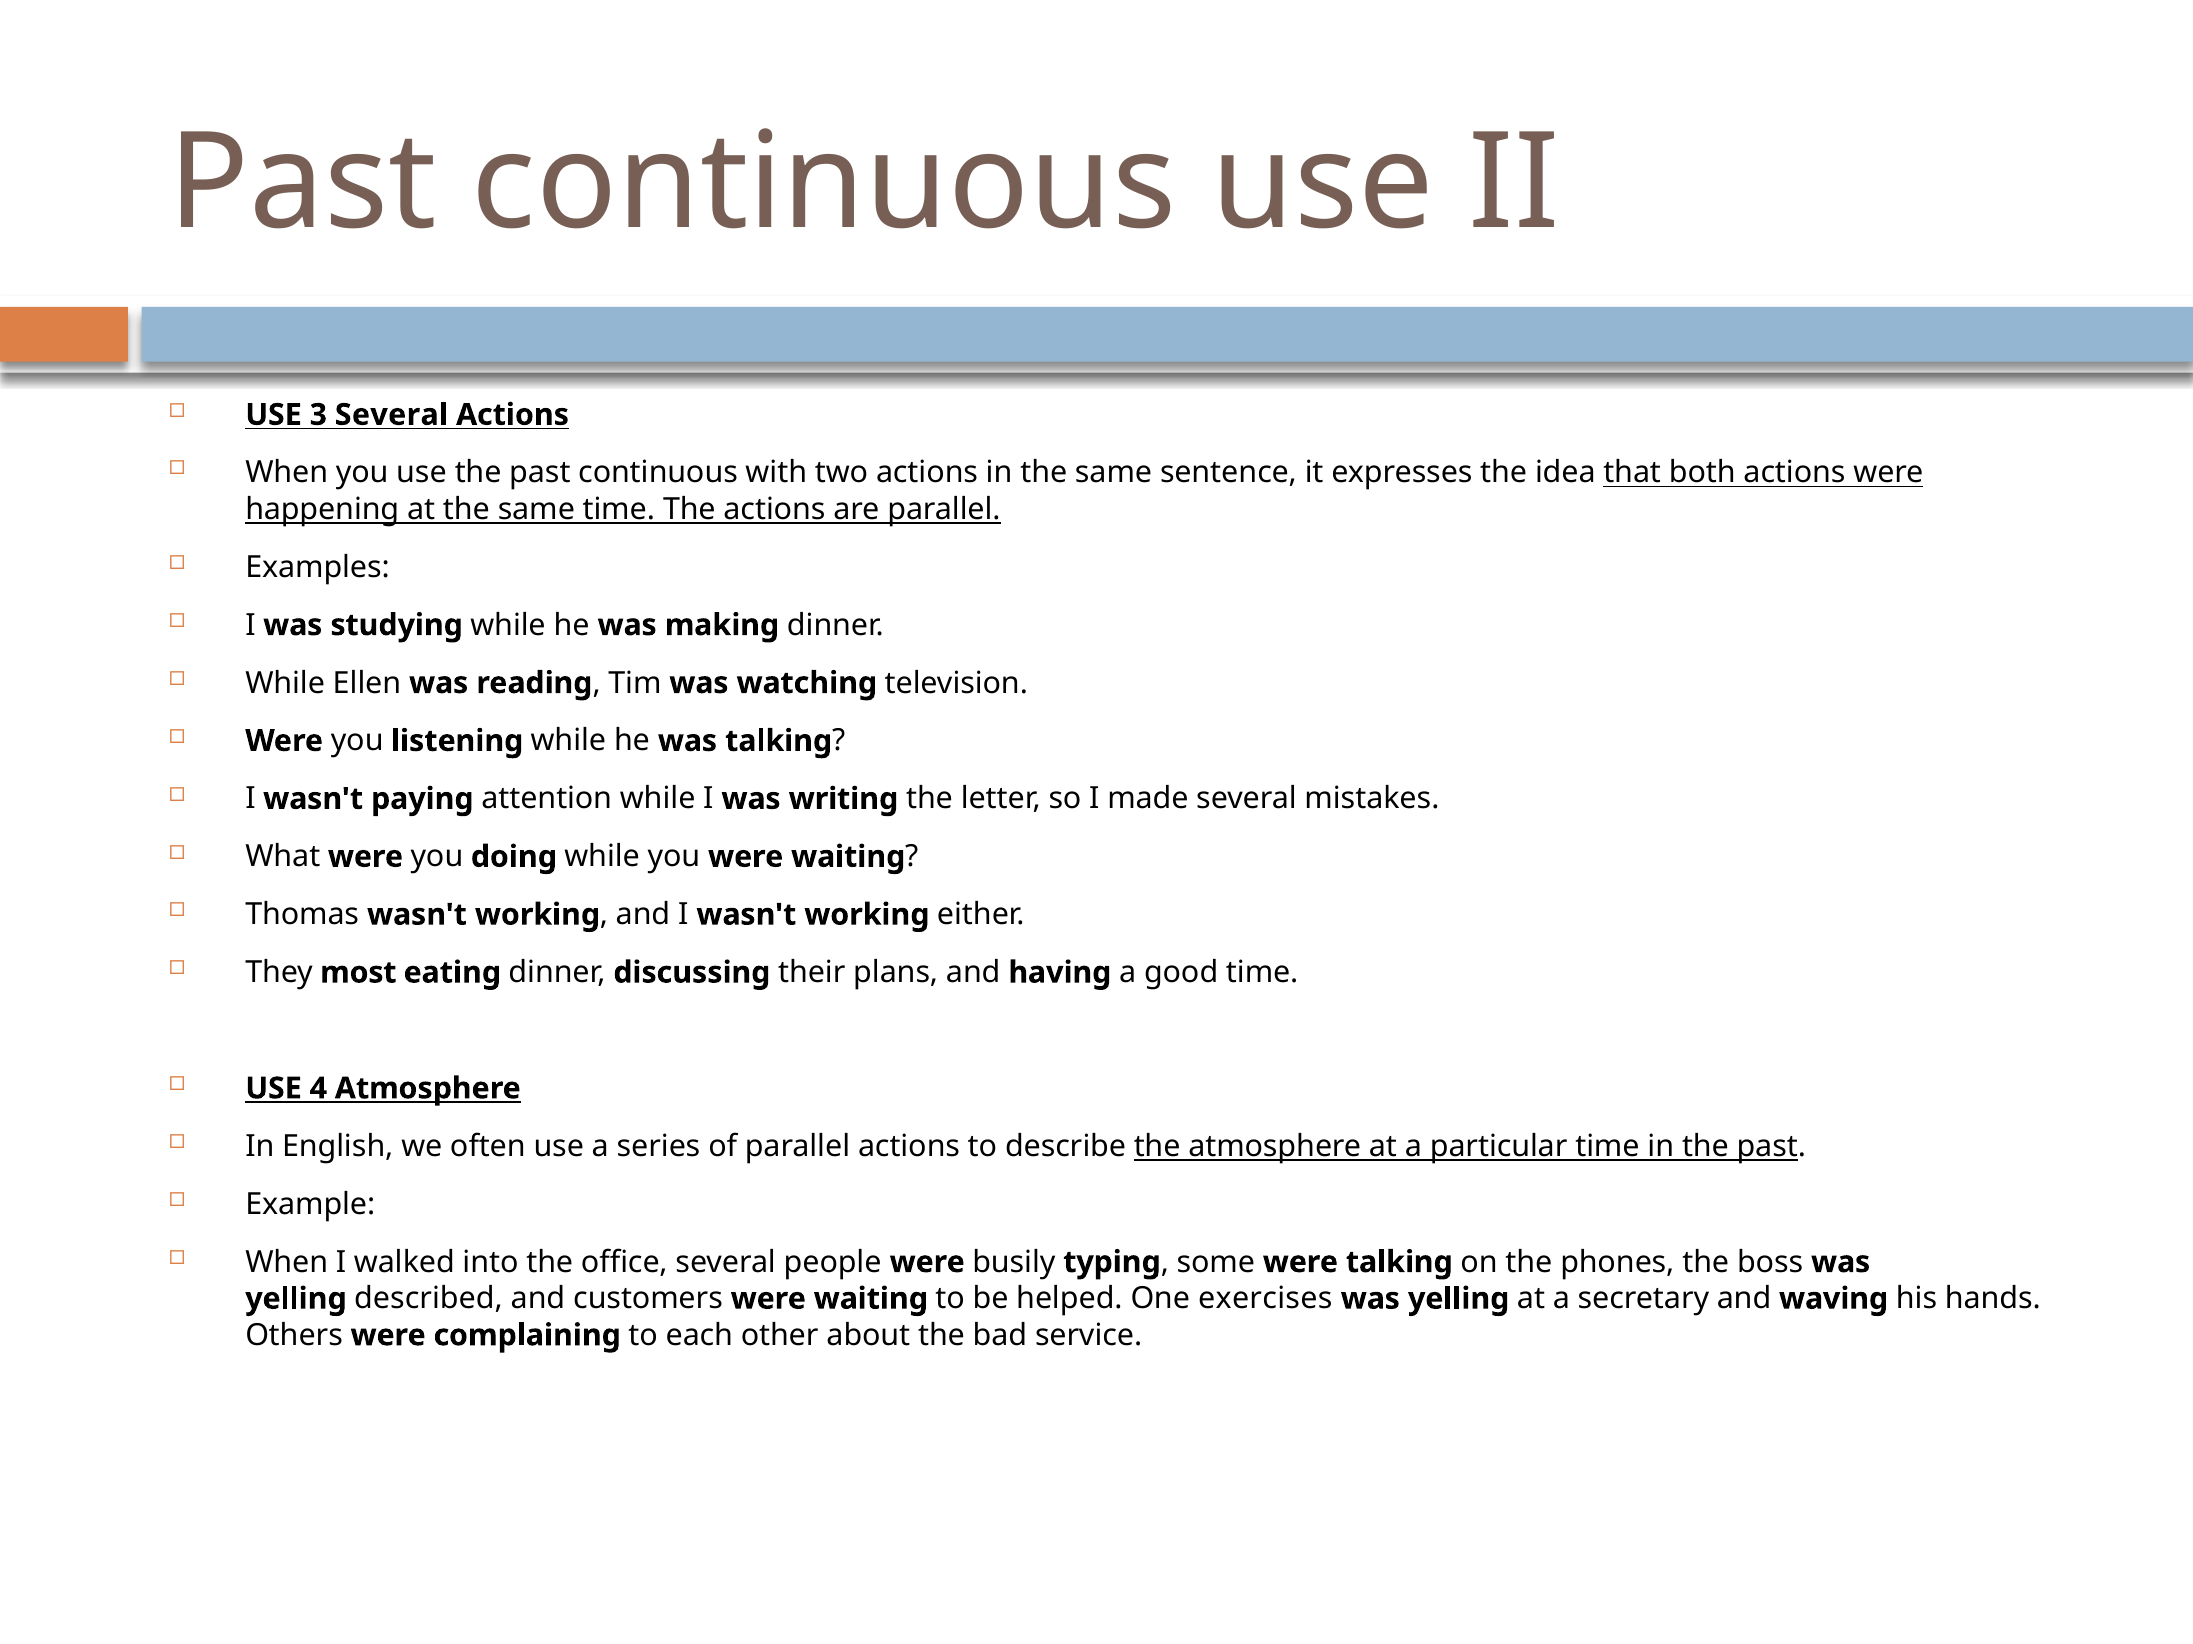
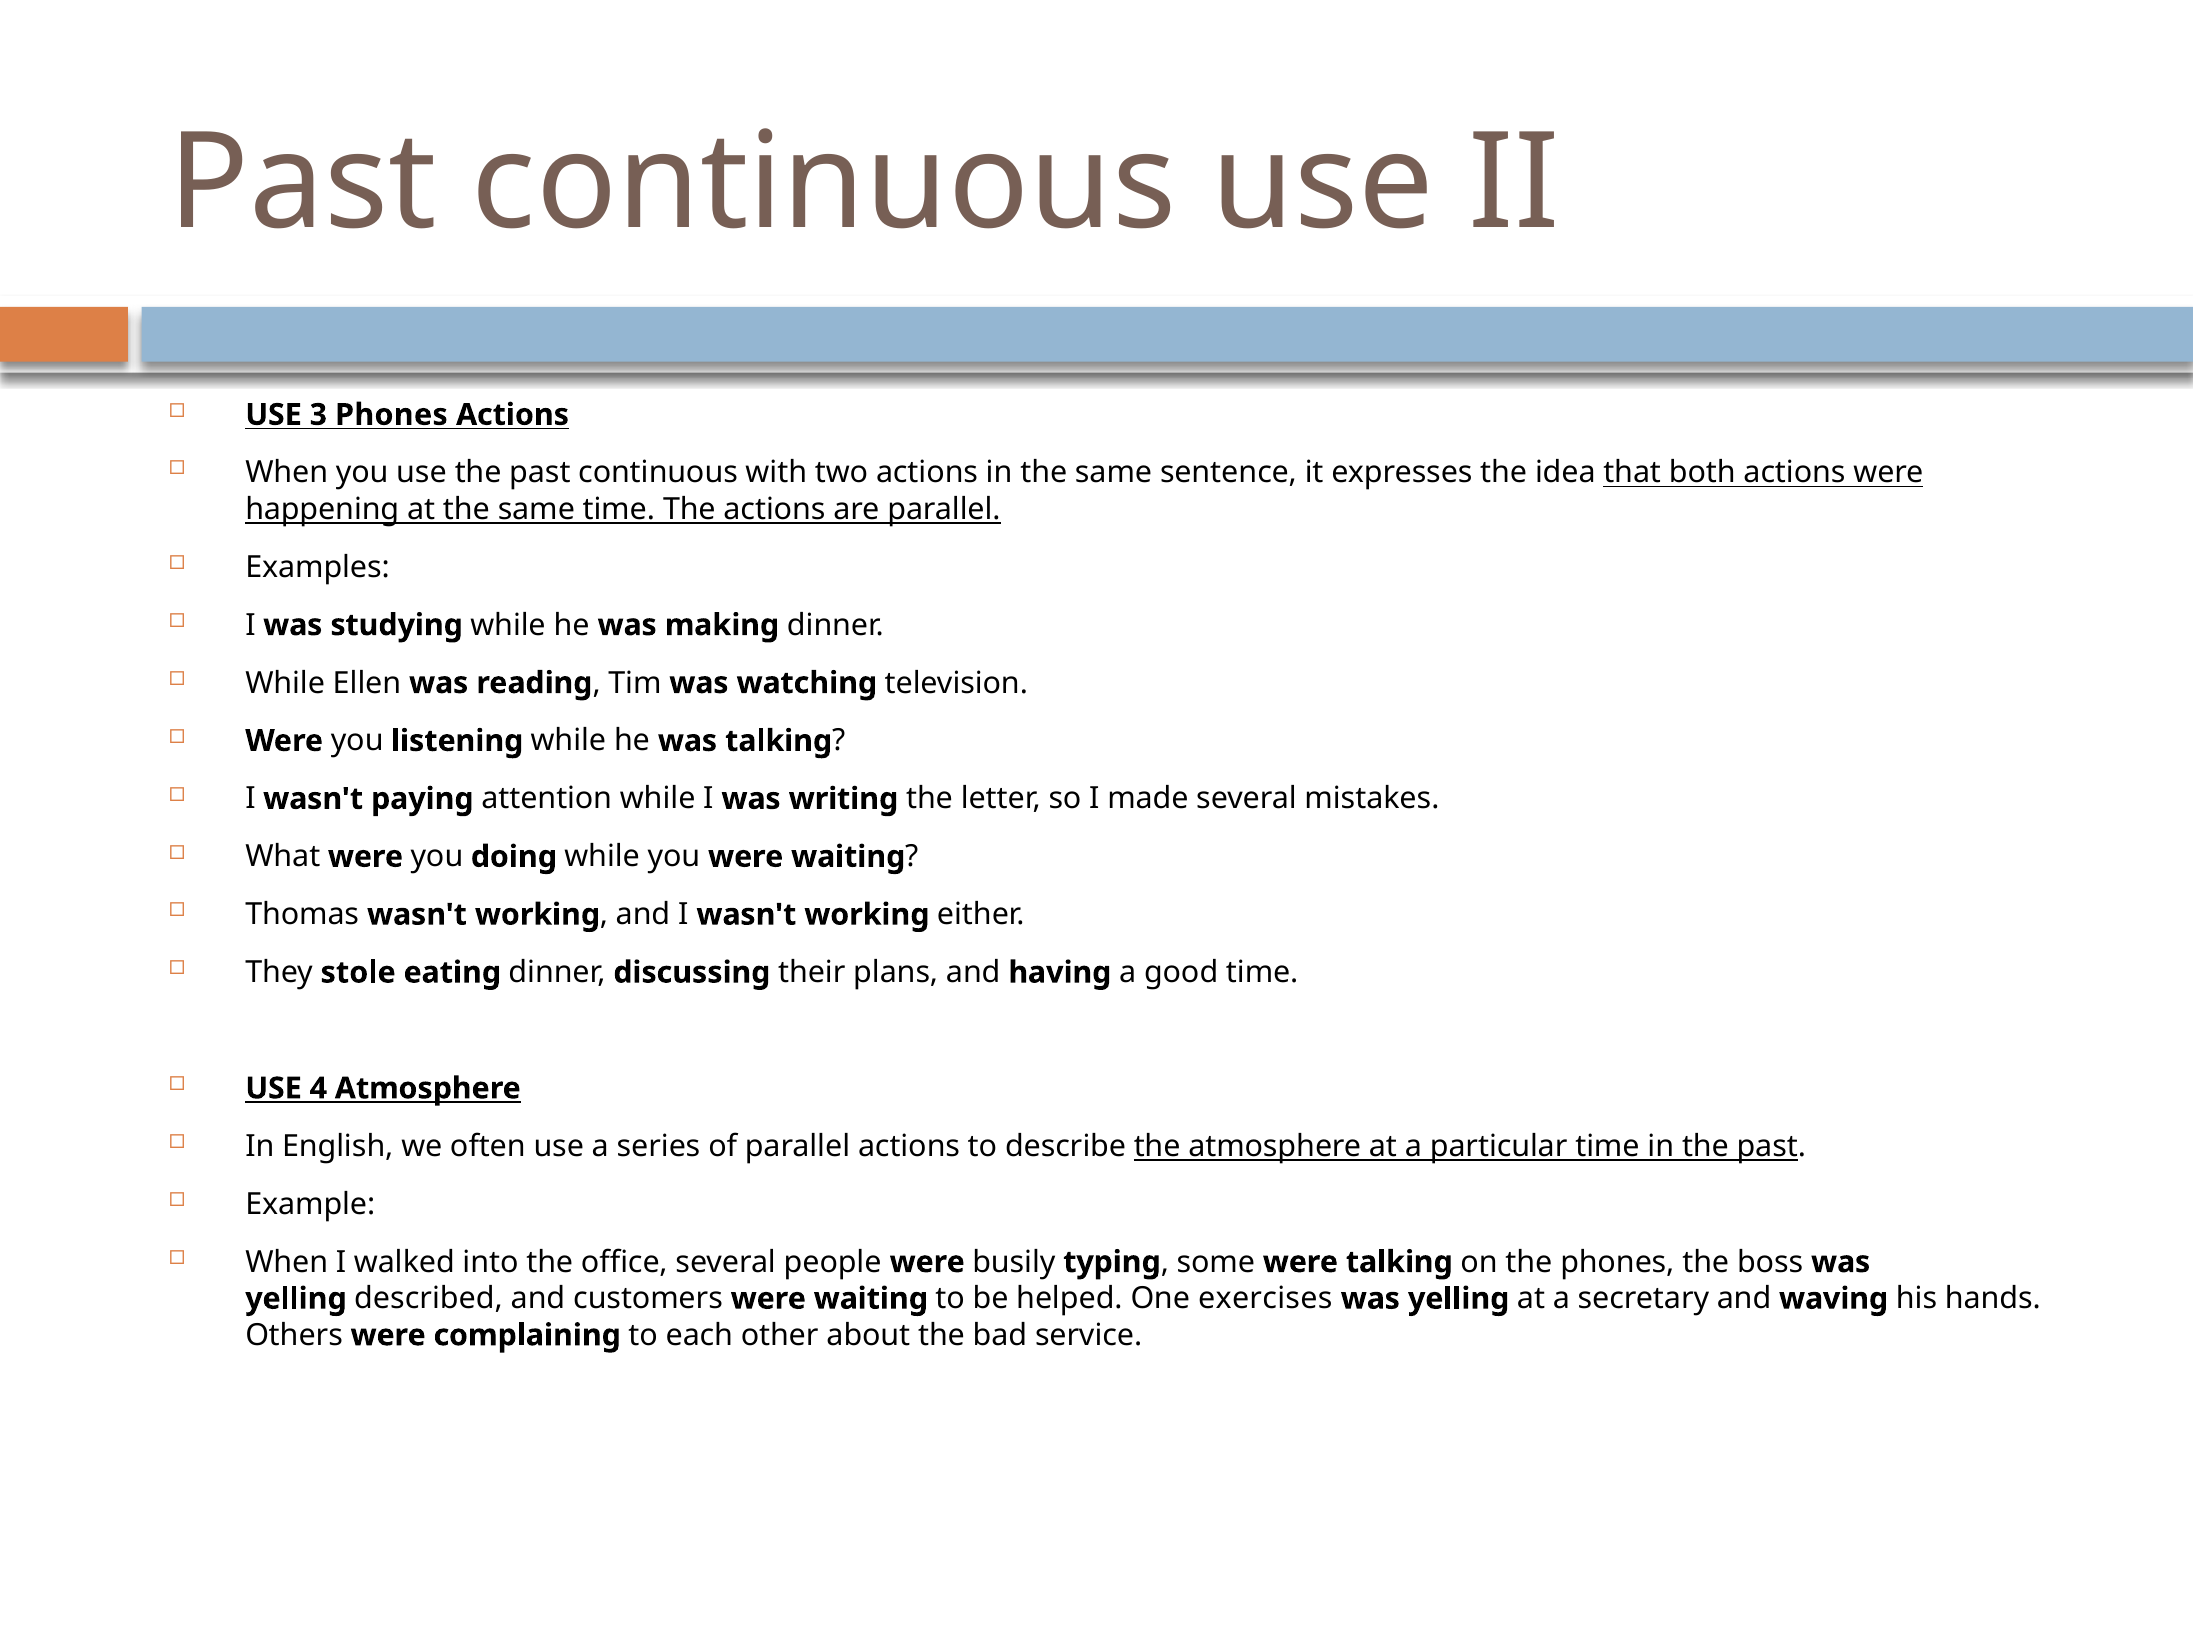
3 Several: Several -> Phones
most: most -> stole
